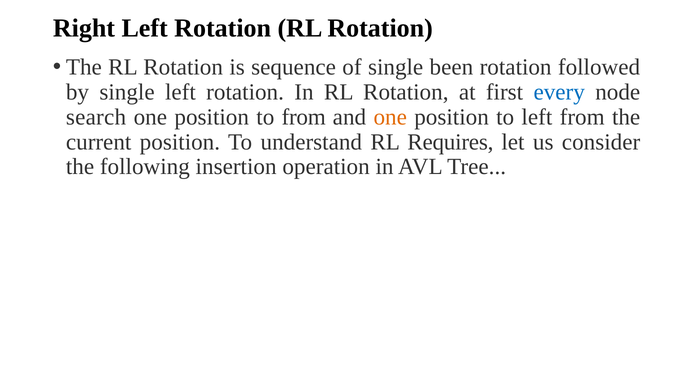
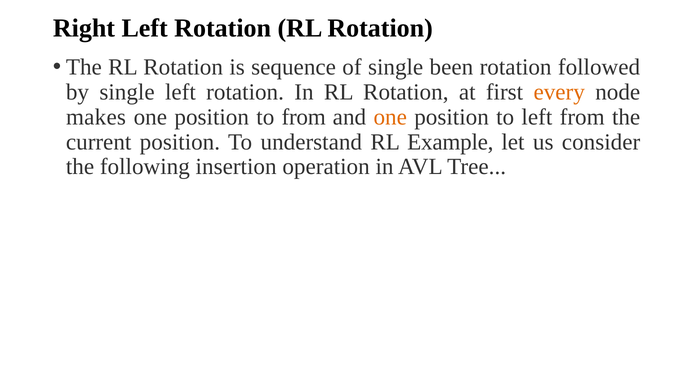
every colour: blue -> orange
search: search -> makes
Requires: Requires -> Example
